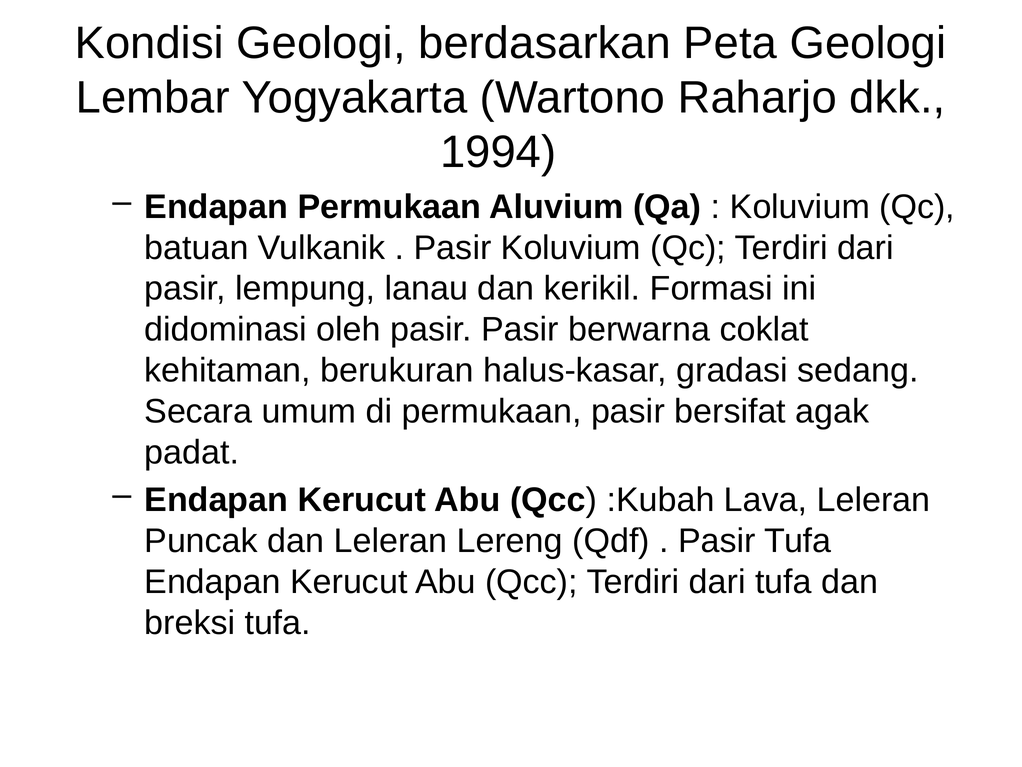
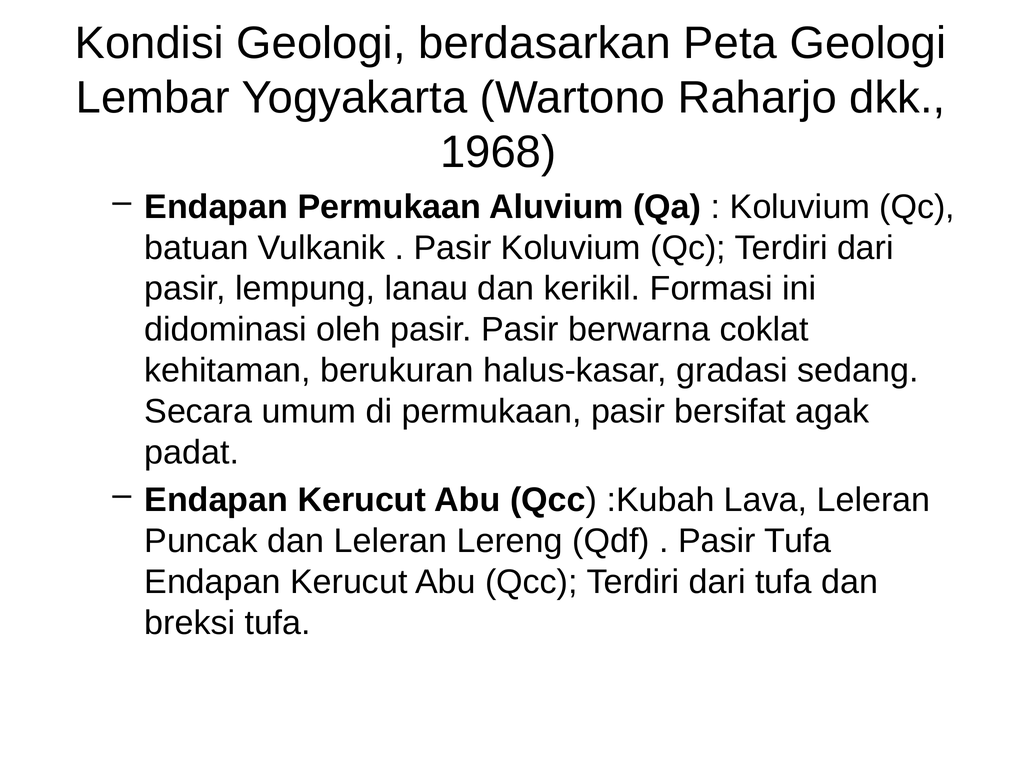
1994: 1994 -> 1968
